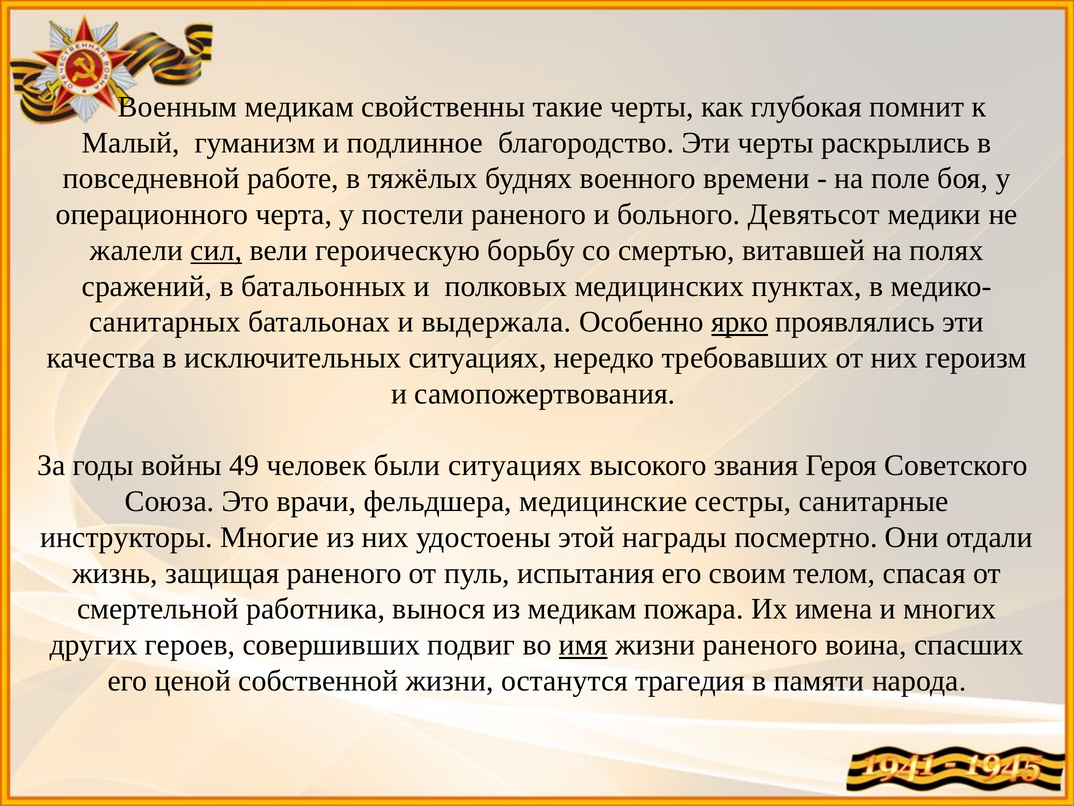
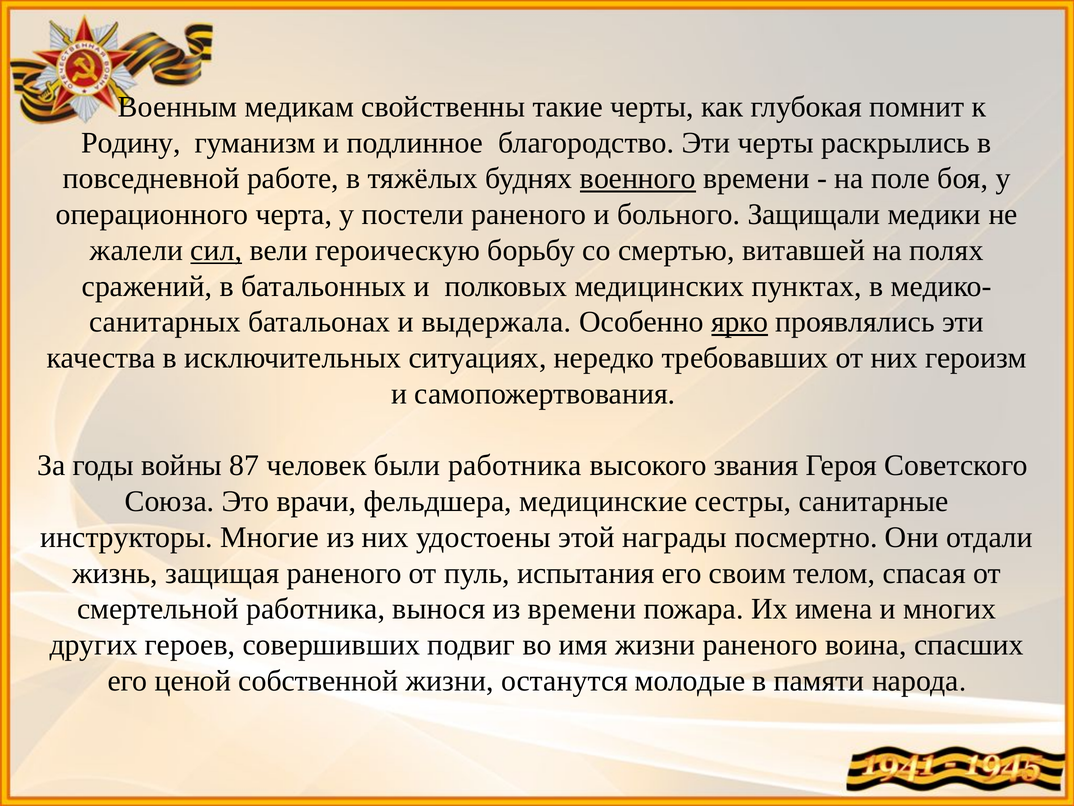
Малый: Малый -> Родину
военного underline: none -> present
Девятьсот: Девятьсот -> Защищали
49: 49 -> 87
были ситуациях: ситуациях -> работника
из медикам: медикам -> времени
имя underline: present -> none
трагедия: трагедия -> молодые
